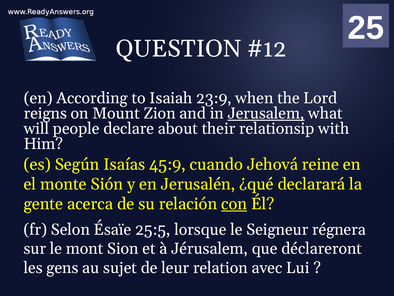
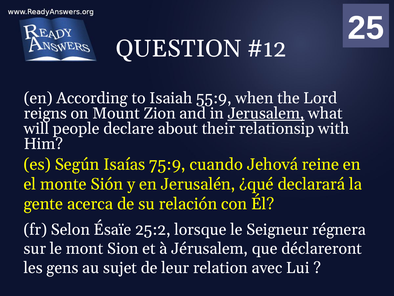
23:9: 23:9 -> 55:9
45:9: 45:9 -> 75:9
con underline: present -> none
25:5: 25:5 -> 25:2
